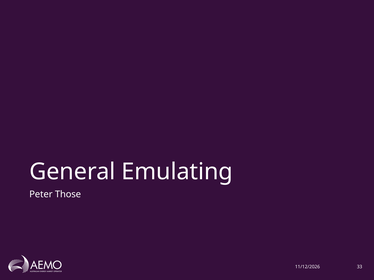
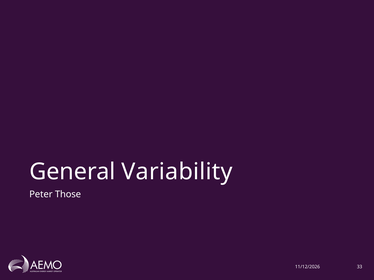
Emulating: Emulating -> Variability
